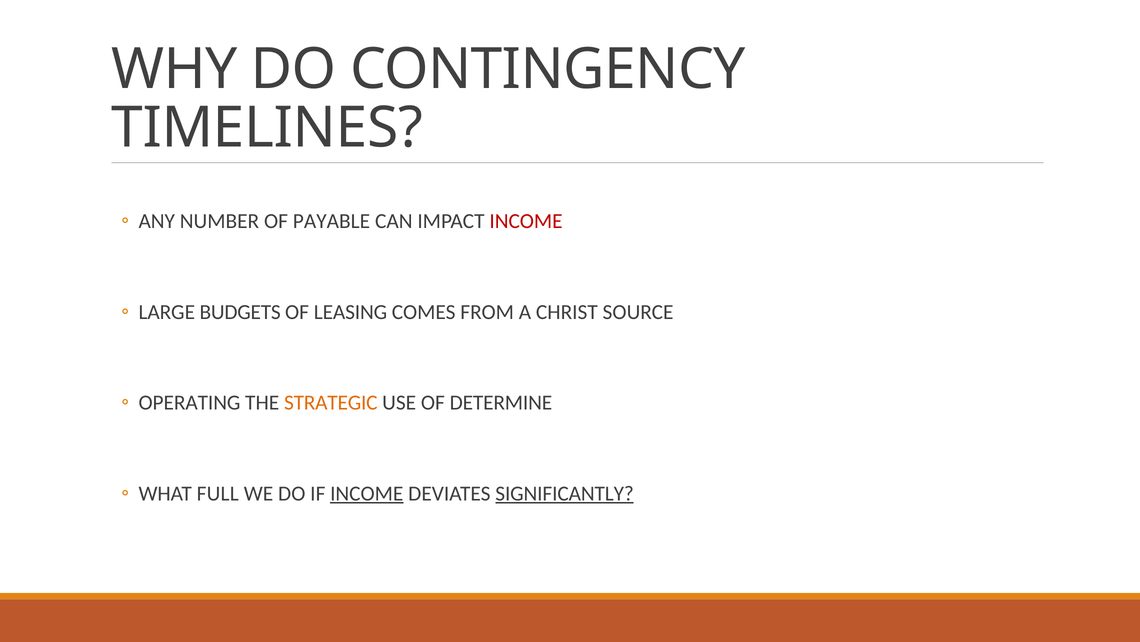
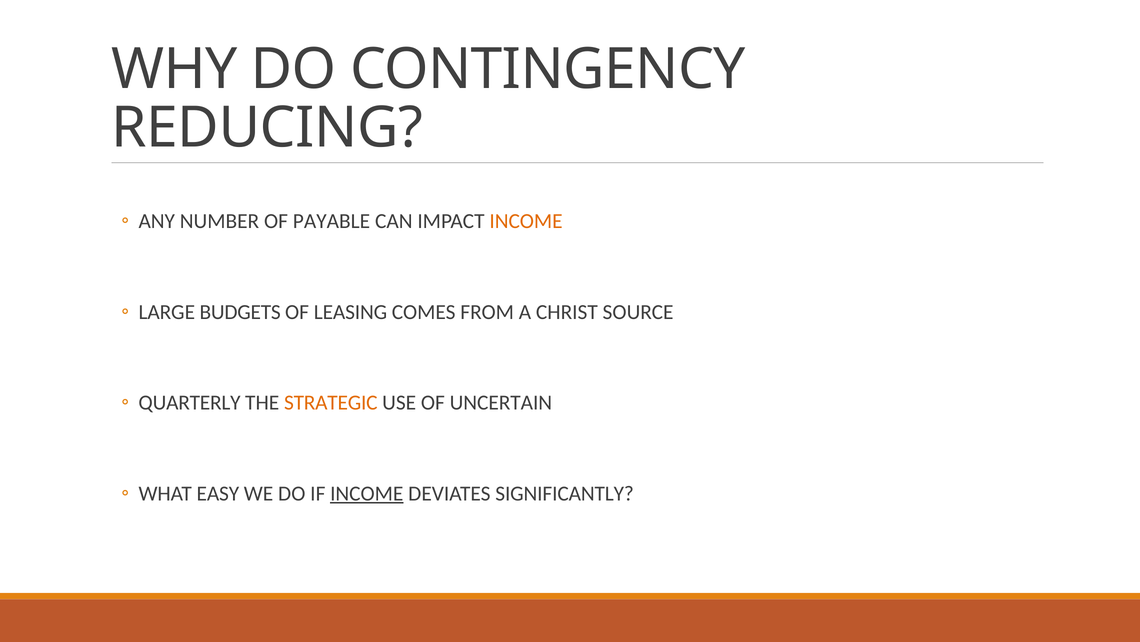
TIMELINES: TIMELINES -> REDUCING
INCOME at (526, 221) colour: red -> orange
OPERATING: OPERATING -> QUARTERLY
DETERMINE: DETERMINE -> UNCERTAIN
FULL: FULL -> EASY
SIGNIFICANTLY underline: present -> none
